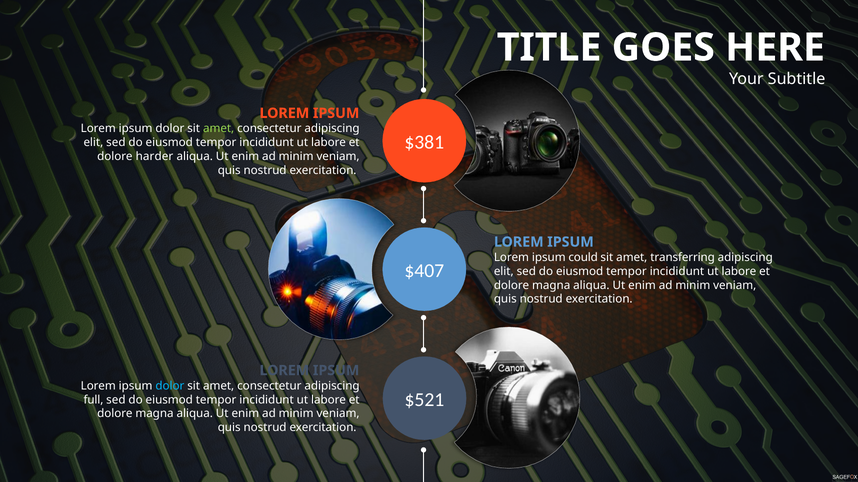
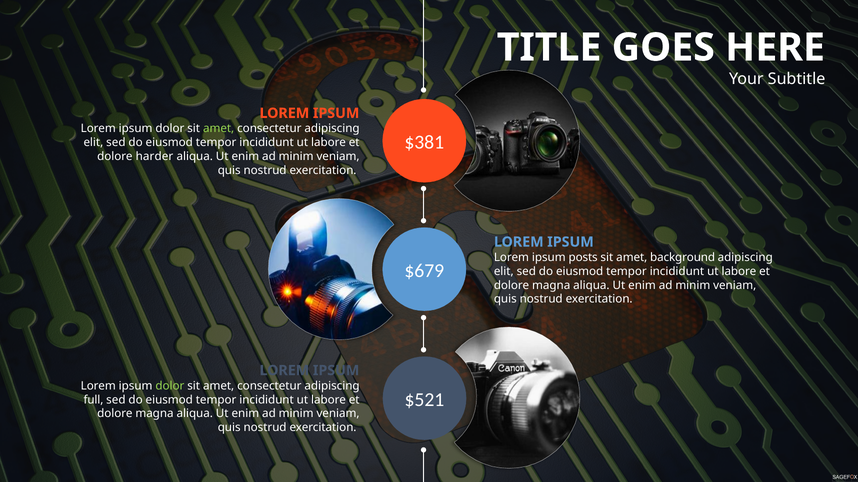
could: could -> posts
transferring: transferring -> background
$407: $407 -> $679
dolor at (170, 386) colour: light blue -> light green
